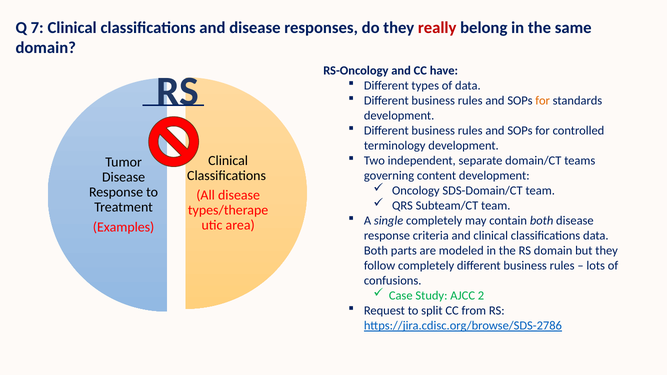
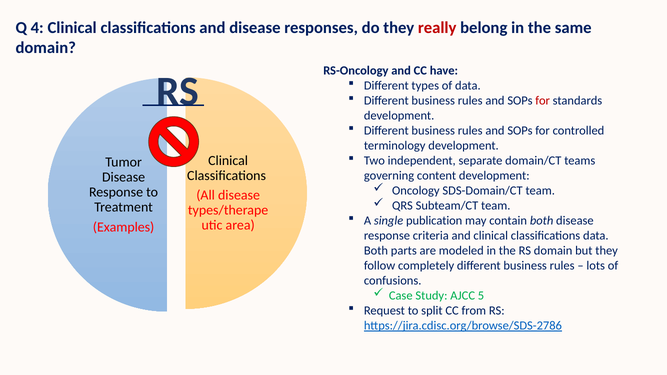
7: 7 -> 4
for at (543, 101) colour: orange -> red
single completely: completely -> publication
2: 2 -> 5
